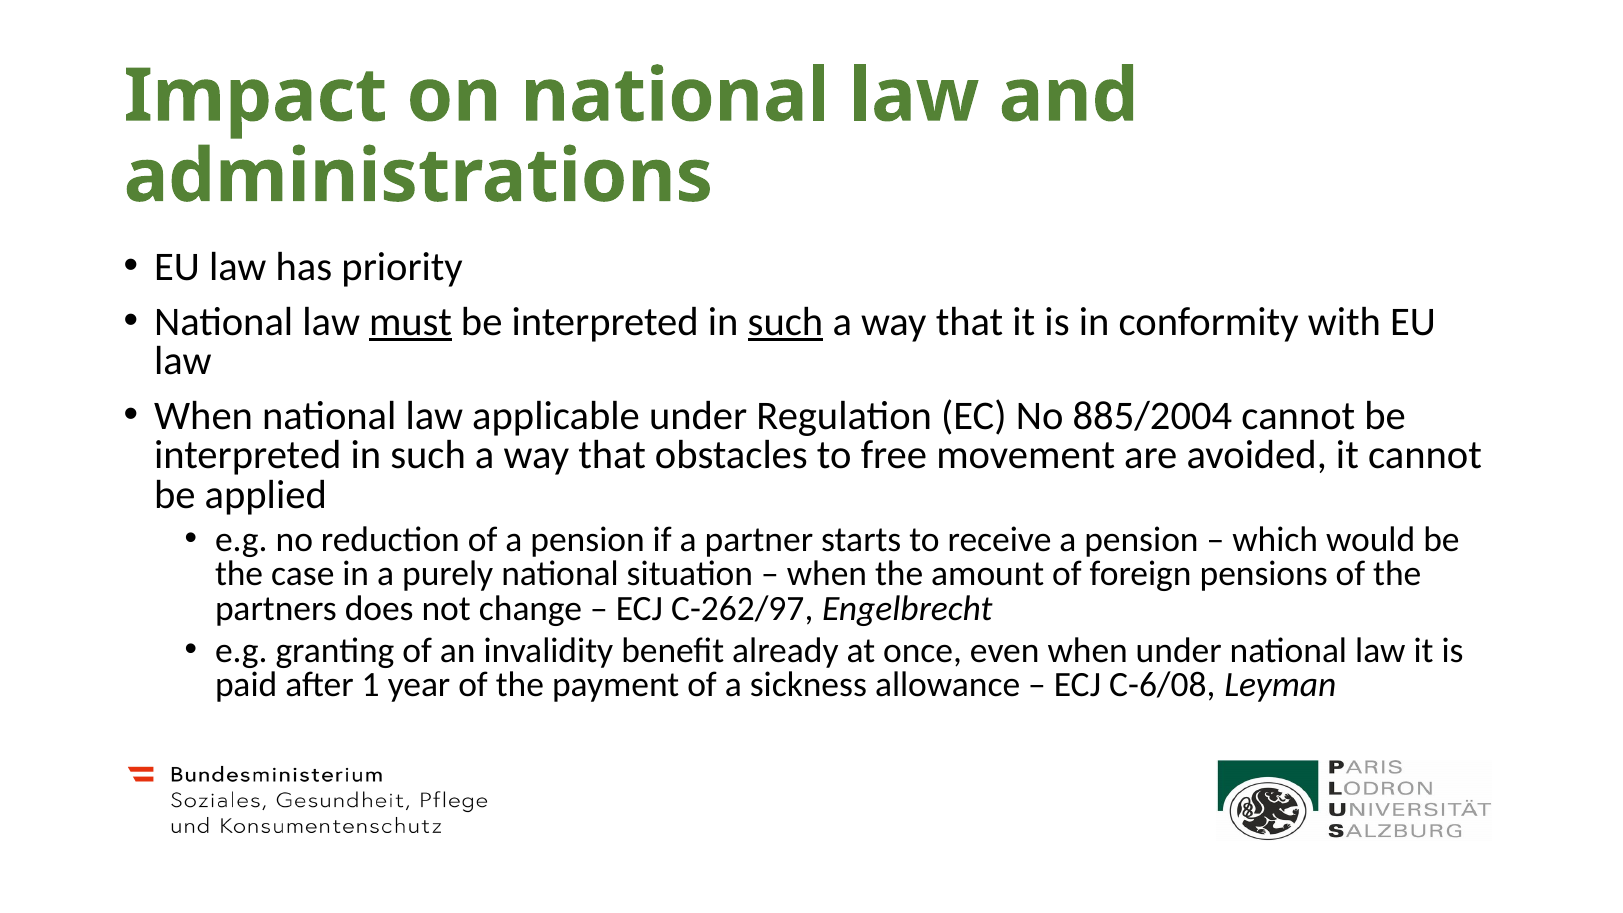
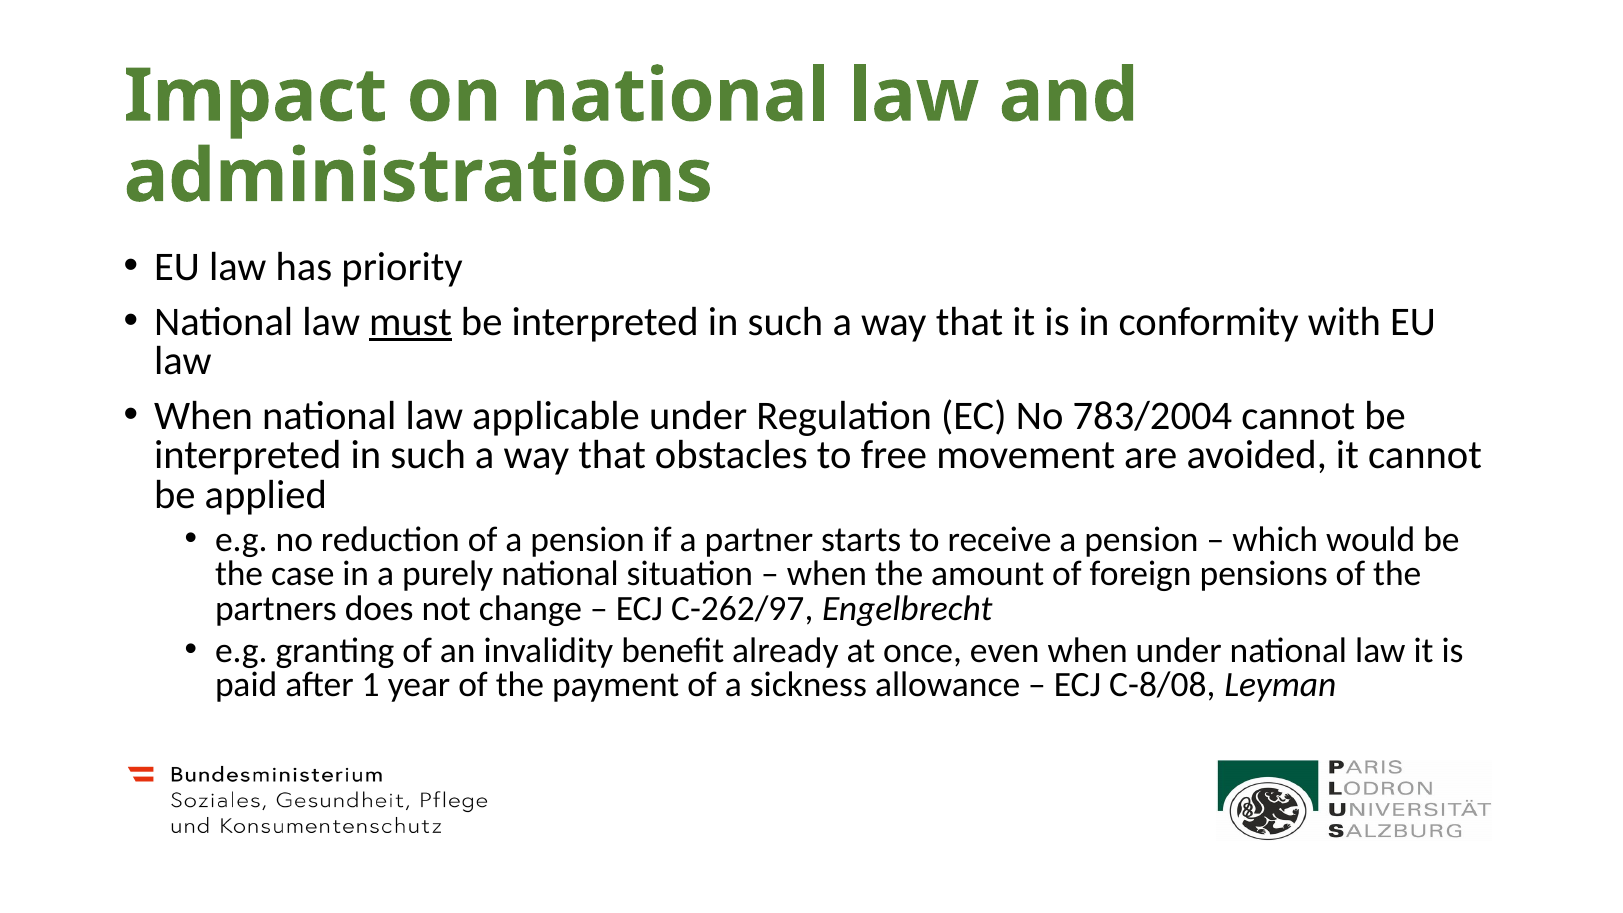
such at (785, 322) underline: present -> none
885/2004: 885/2004 -> 783/2004
C-6/08: C-6/08 -> C-8/08
